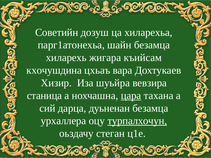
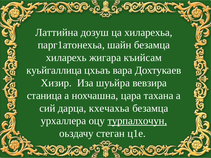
Советийн: Советийн -> Латтийна
кхочушдина: кхочушдина -> куьйгаллица
цара underline: present -> none
дуьненан: дуьненан -> кхечахьа
